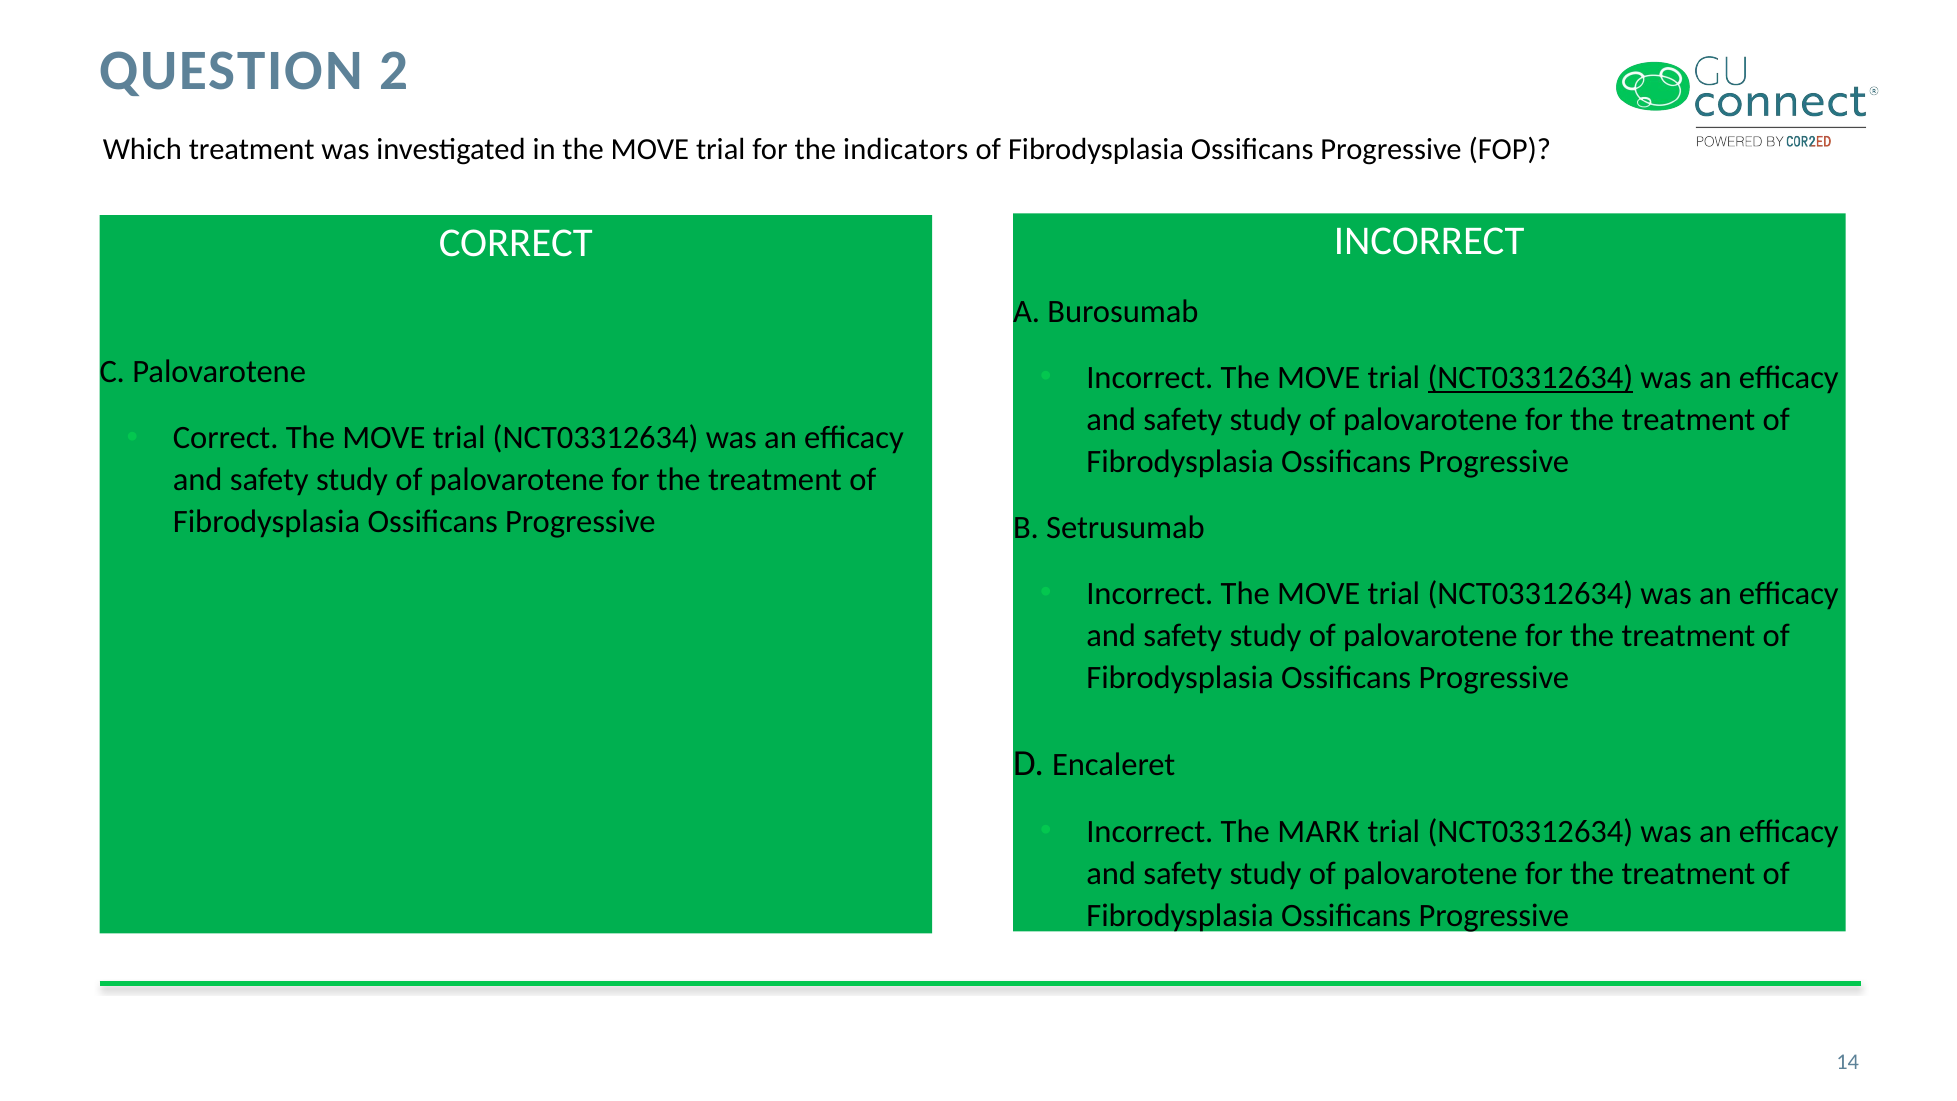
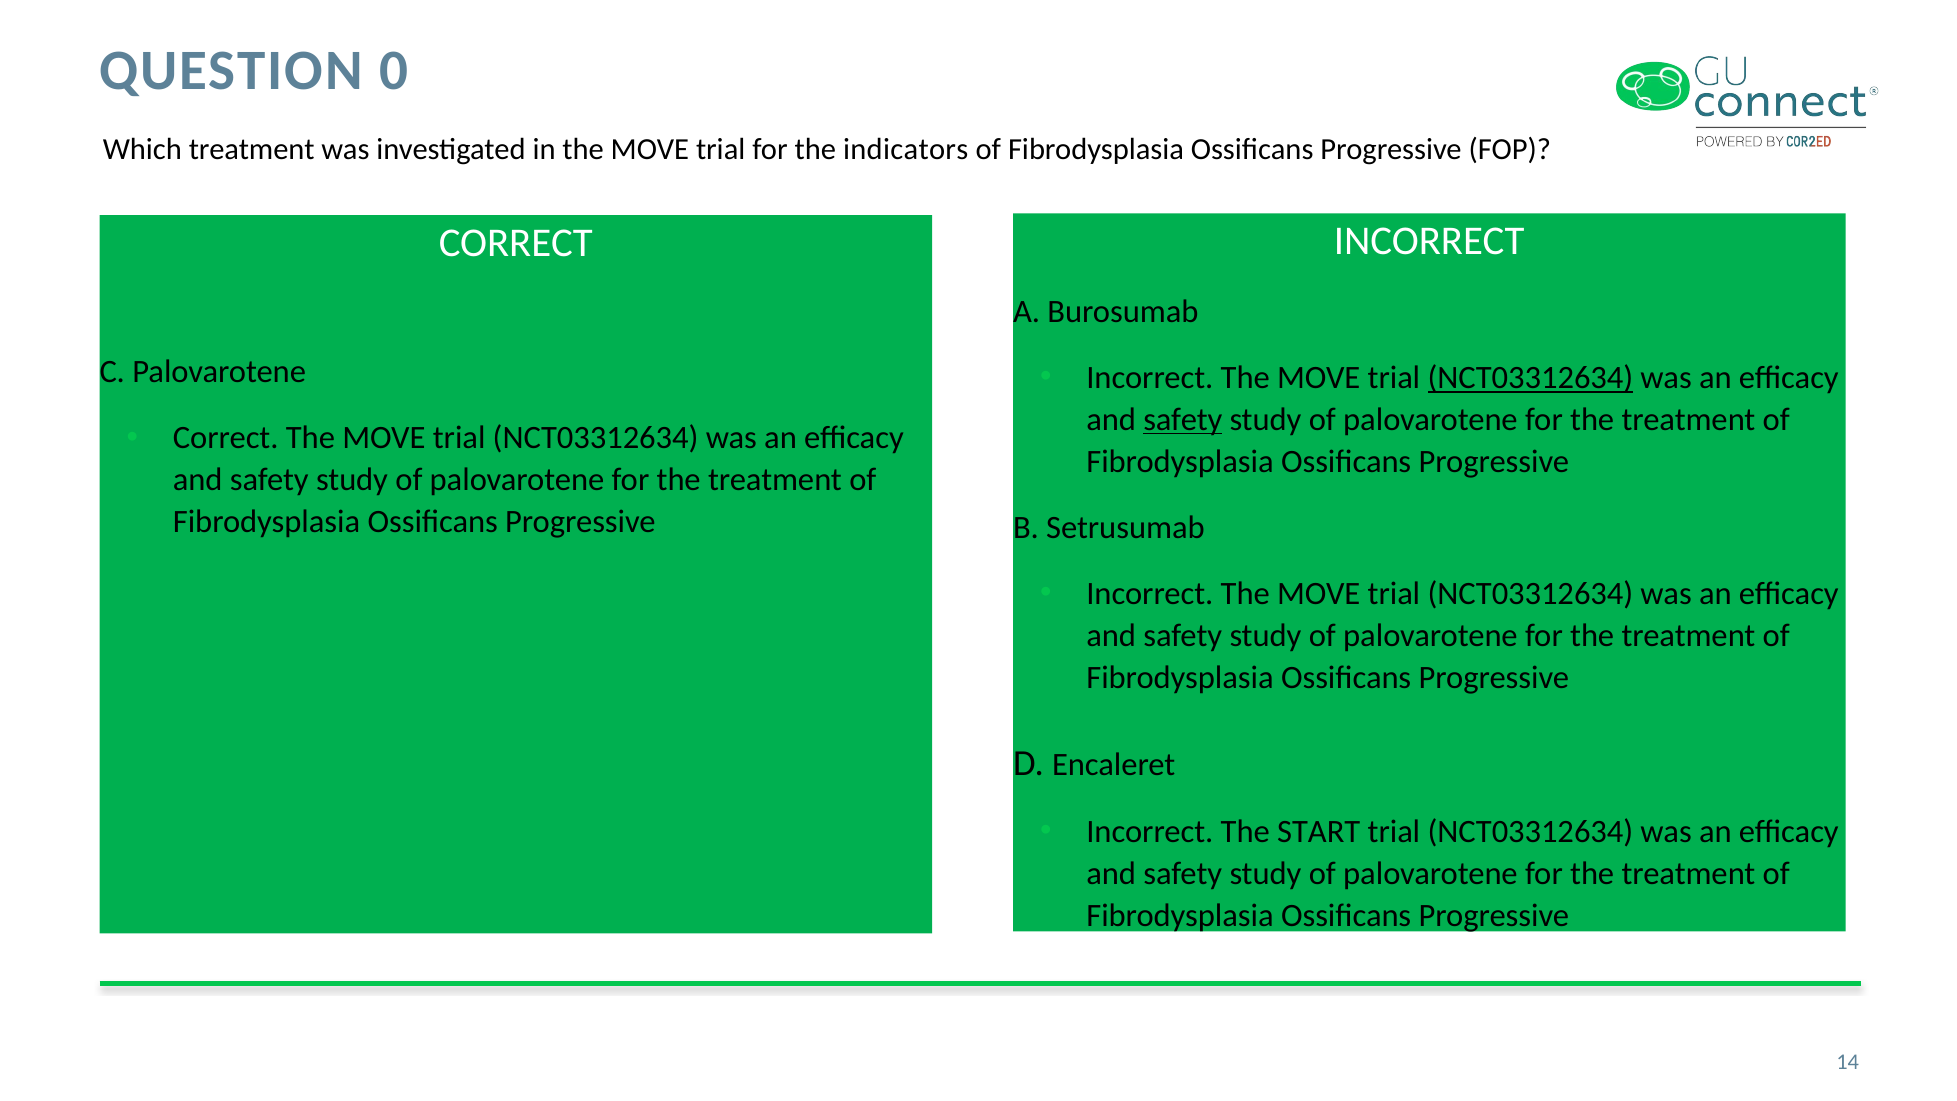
2: 2 -> 0
safety at (1183, 419) underline: none -> present
MARK: MARK -> START
